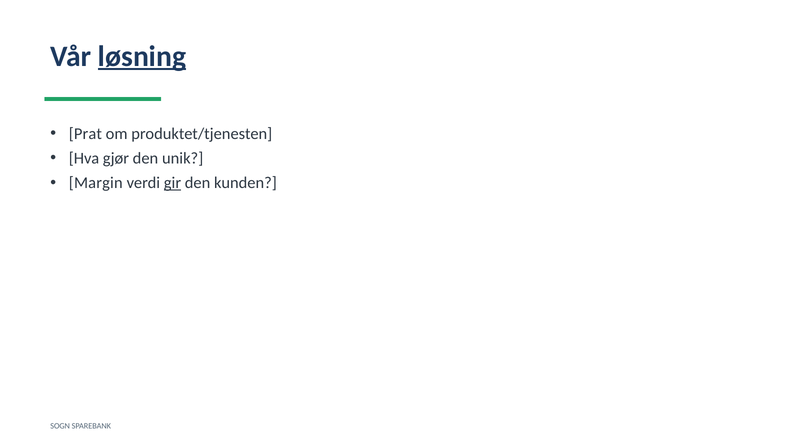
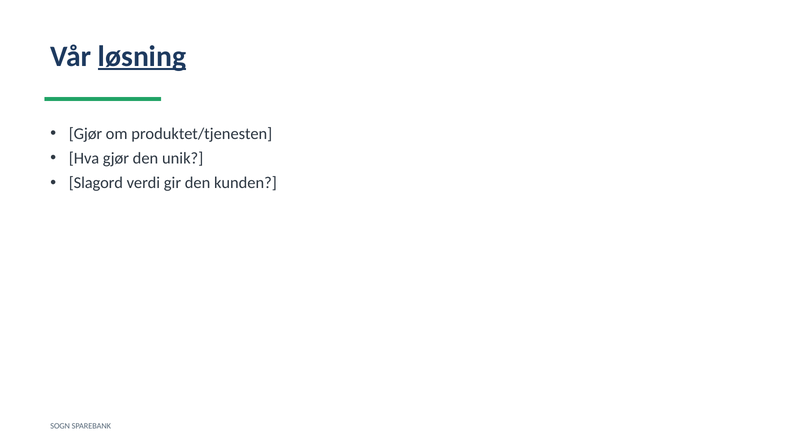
Prat at (85, 134): Prat -> Gjør
Margin: Margin -> Slagord
gir underline: present -> none
